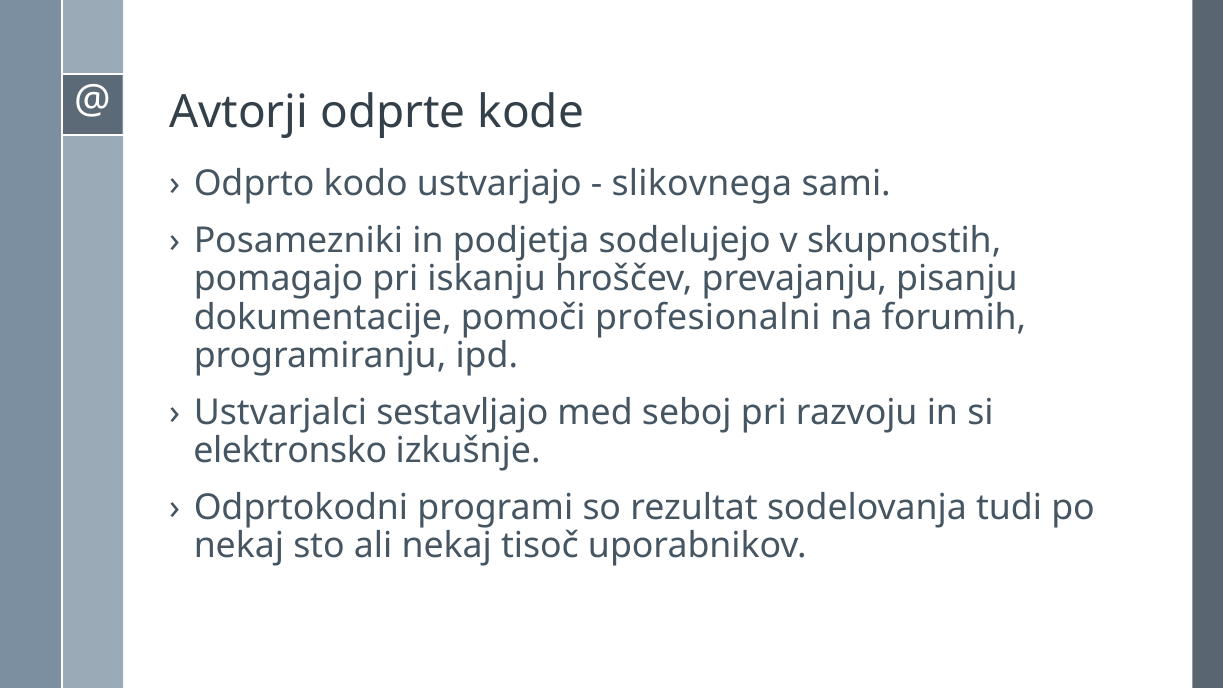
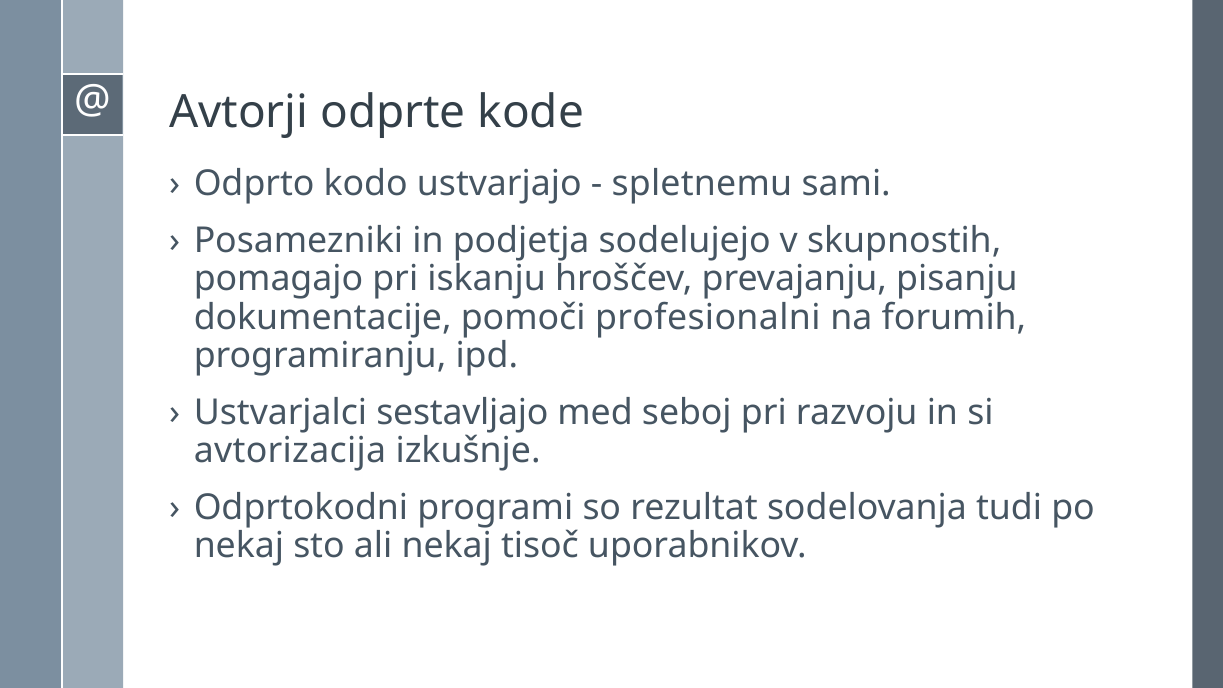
slikovnega: slikovnega -> spletnemu
elektronsko: elektronsko -> avtorizacija
